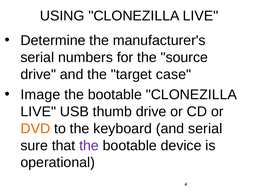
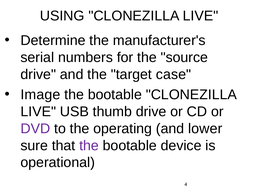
DVD colour: orange -> purple
keyboard: keyboard -> operating
and serial: serial -> lower
